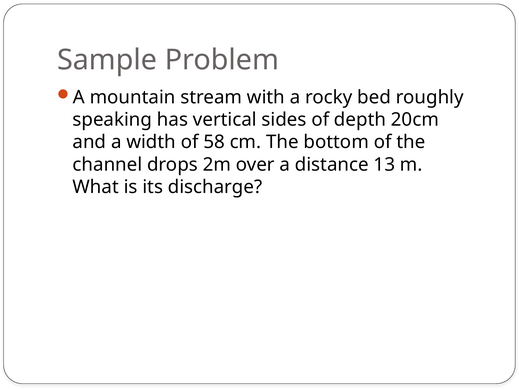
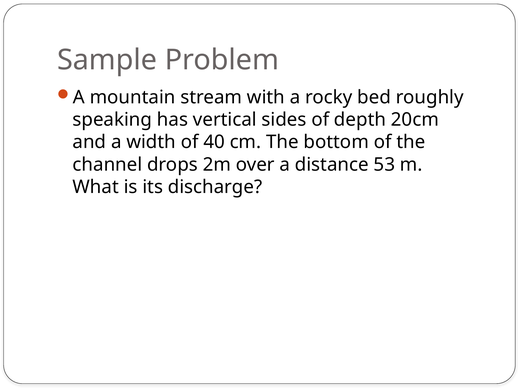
58: 58 -> 40
13: 13 -> 53
